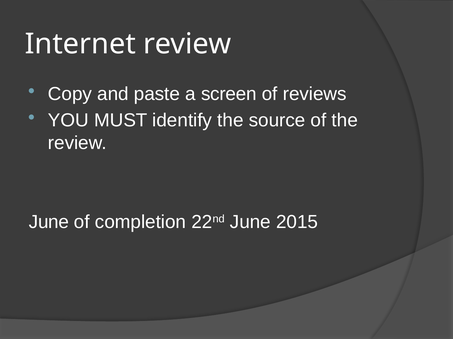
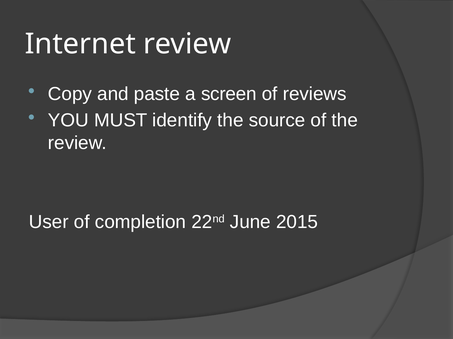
June at (49, 223): June -> User
